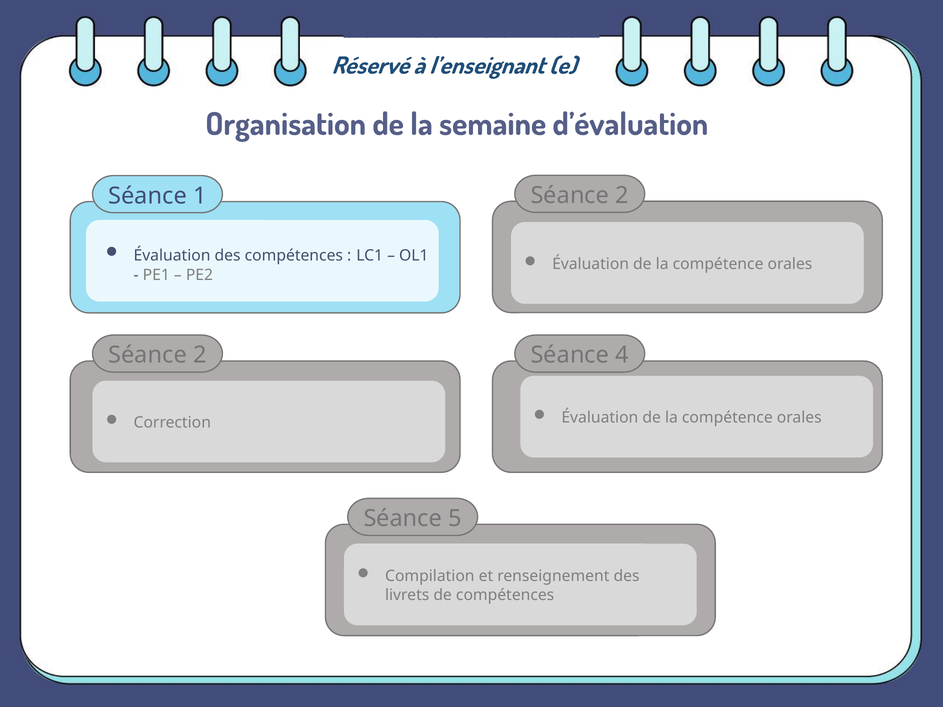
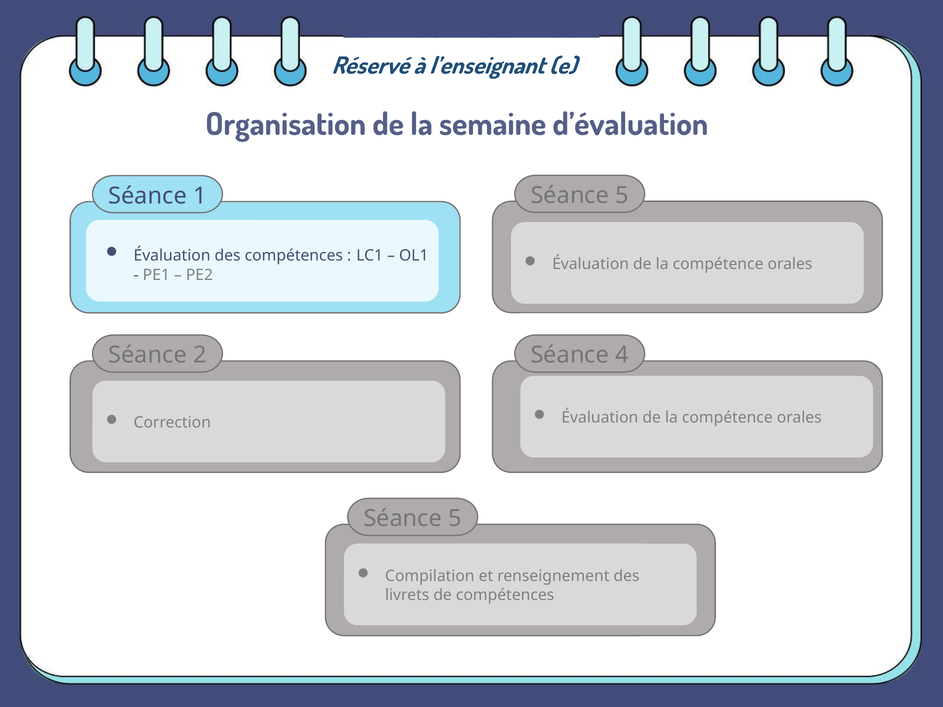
2 at (622, 196): 2 -> 5
